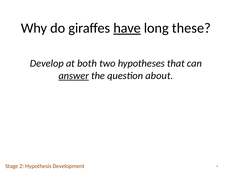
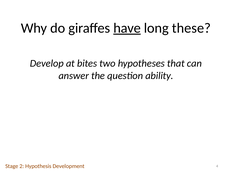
both: both -> bites
answer underline: present -> none
about: about -> ability
